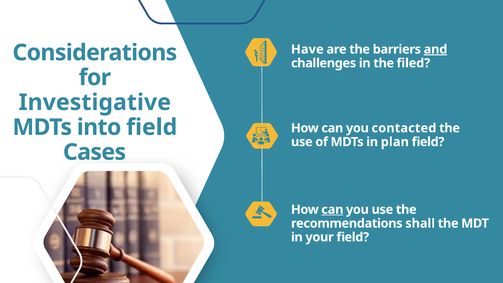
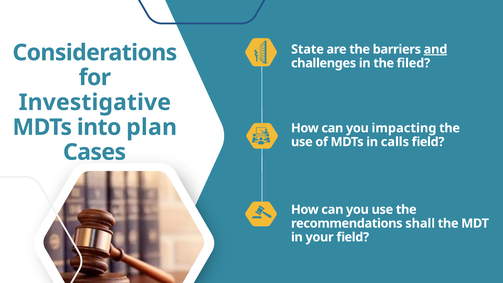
Have: Have -> State
into field: field -> plan
contacted: contacted -> impacting
plan: plan -> calls
can at (332, 210) underline: present -> none
